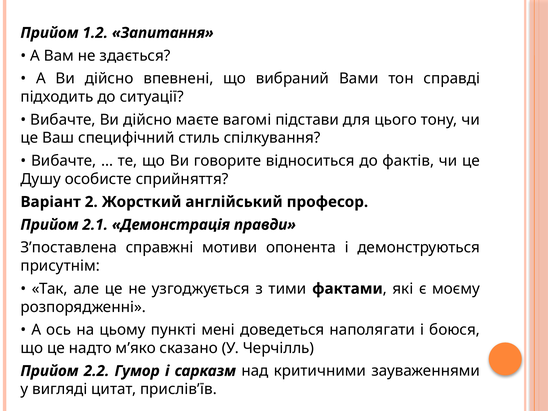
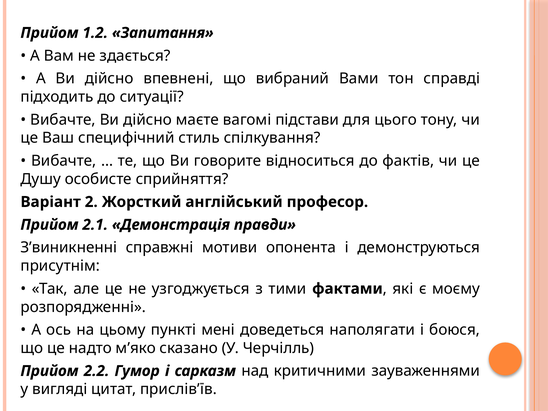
З’поставлена: З’поставлена -> З’виникненні
